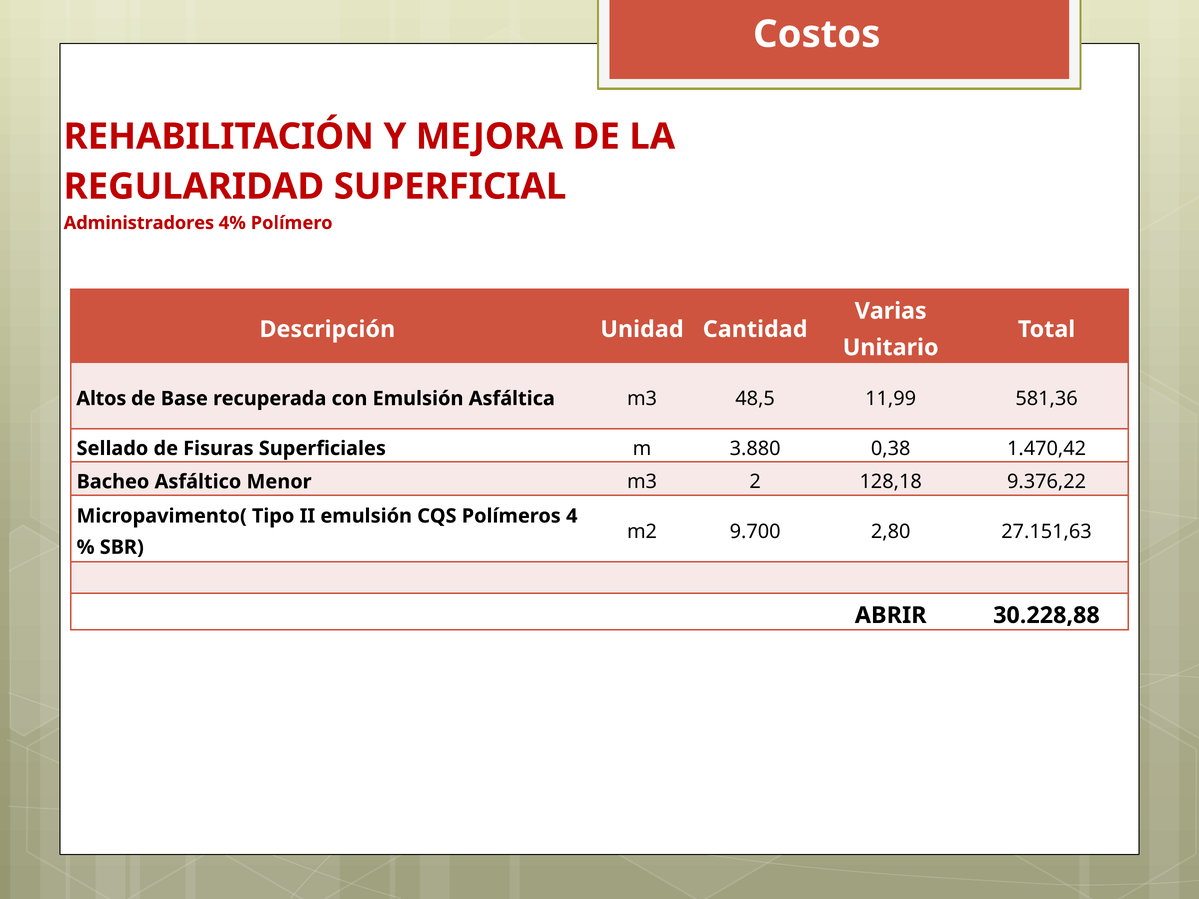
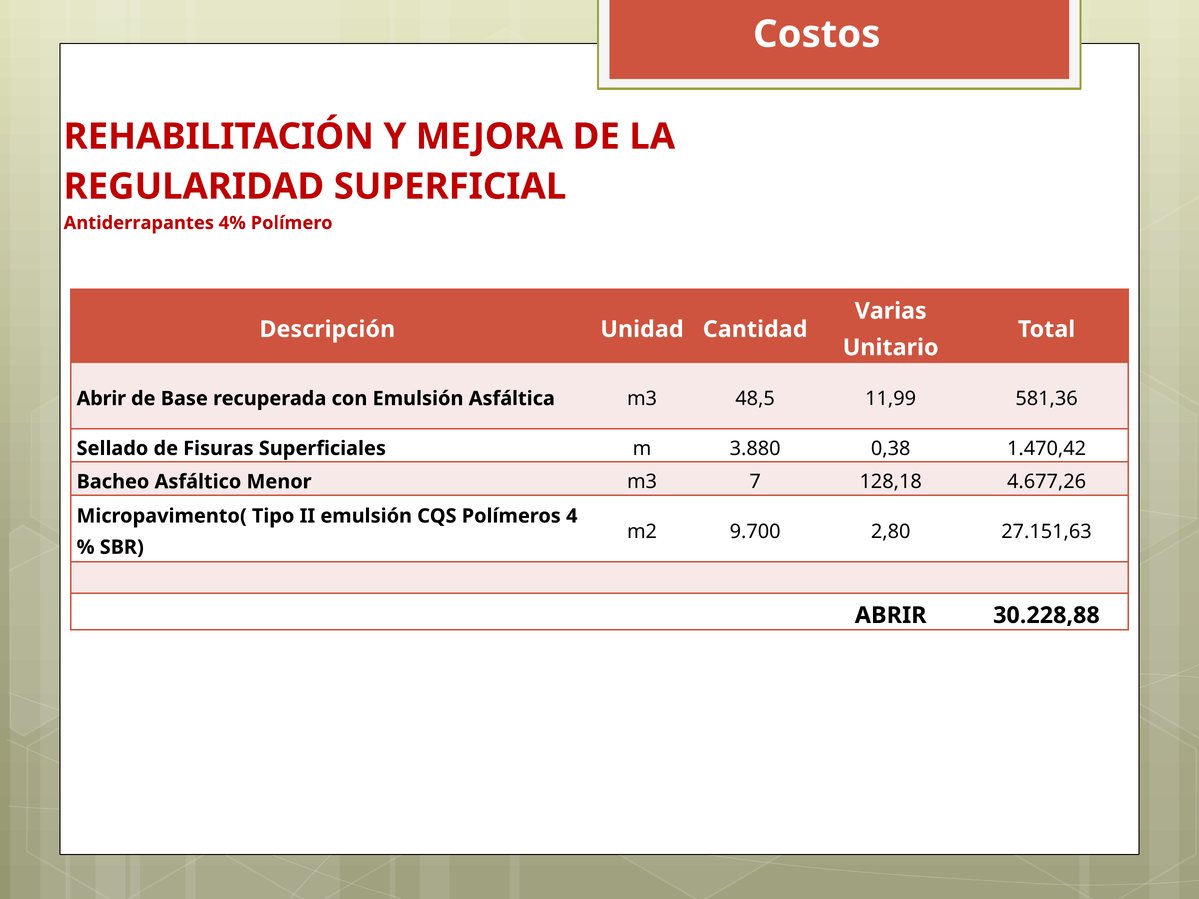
Administradores: Administradores -> Antiderrapantes
Altos at (101, 399): Altos -> Abrir
2: 2 -> 7
9.376,22: 9.376,22 -> 4.677,26
